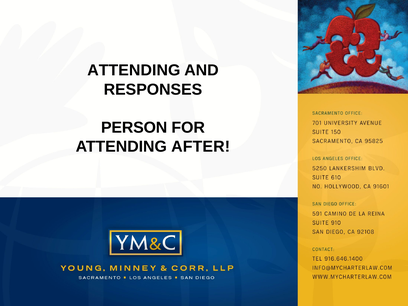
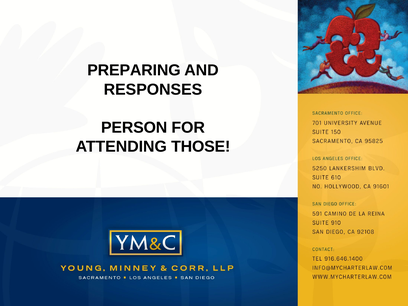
ATTENDING at (134, 70): ATTENDING -> PREPARING
AFTER: AFTER -> THOSE
